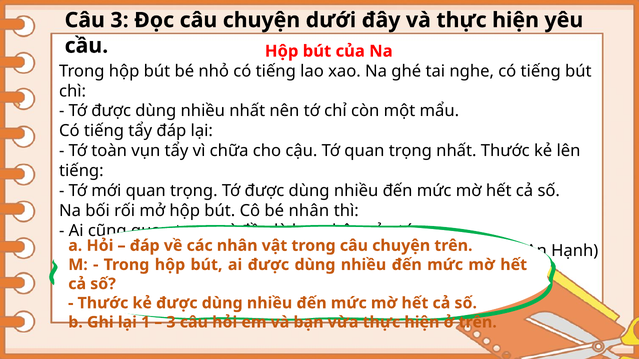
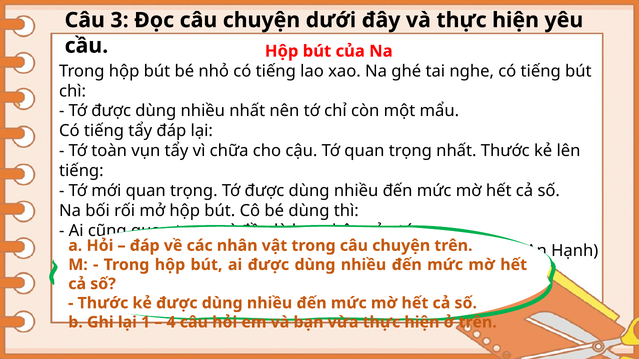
bé nhân: nhân -> dùng
3 at (171, 323): 3 -> 4
